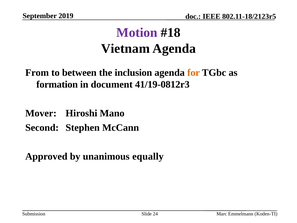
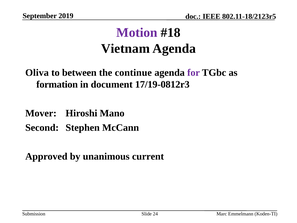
From: From -> Oliva
inclusion: inclusion -> continue
for colour: orange -> purple
41/19-0812r3: 41/19-0812r3 -> 17/19-0812r3
equally: equally -> current
